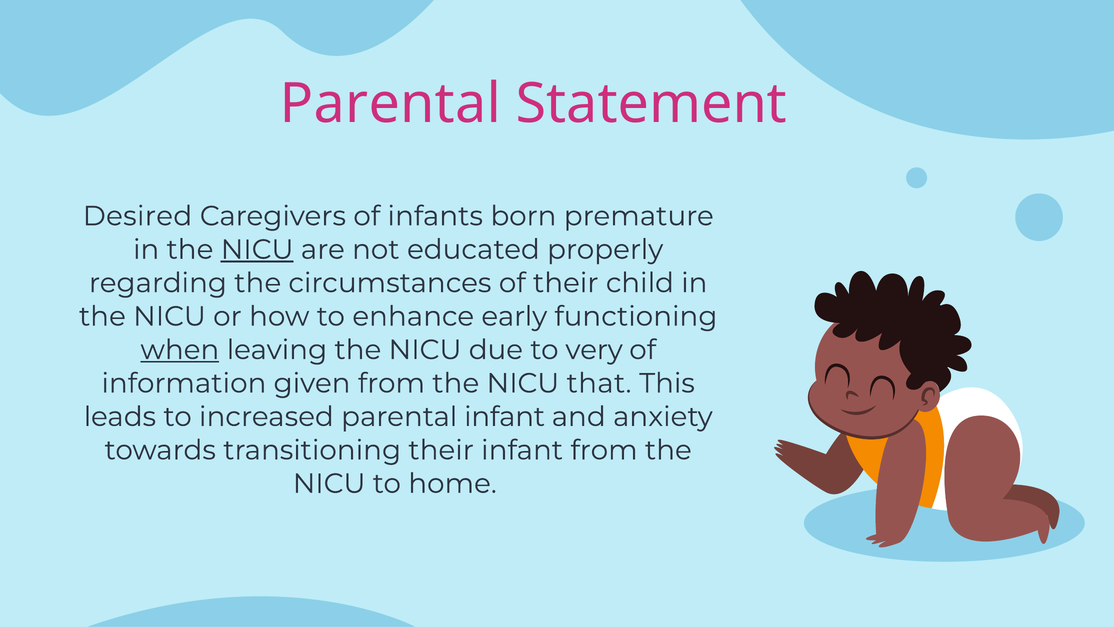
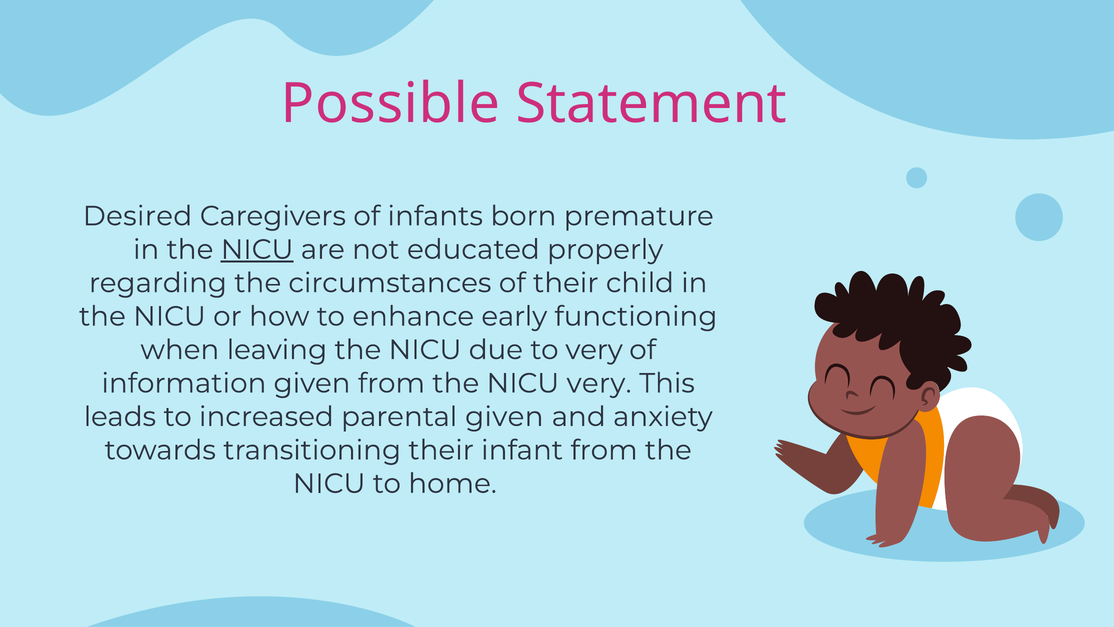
Parental at (391, 104): Parental -> Possible
when underline: present -> none
NICU that: that -> very
parental infant: infant -> given
